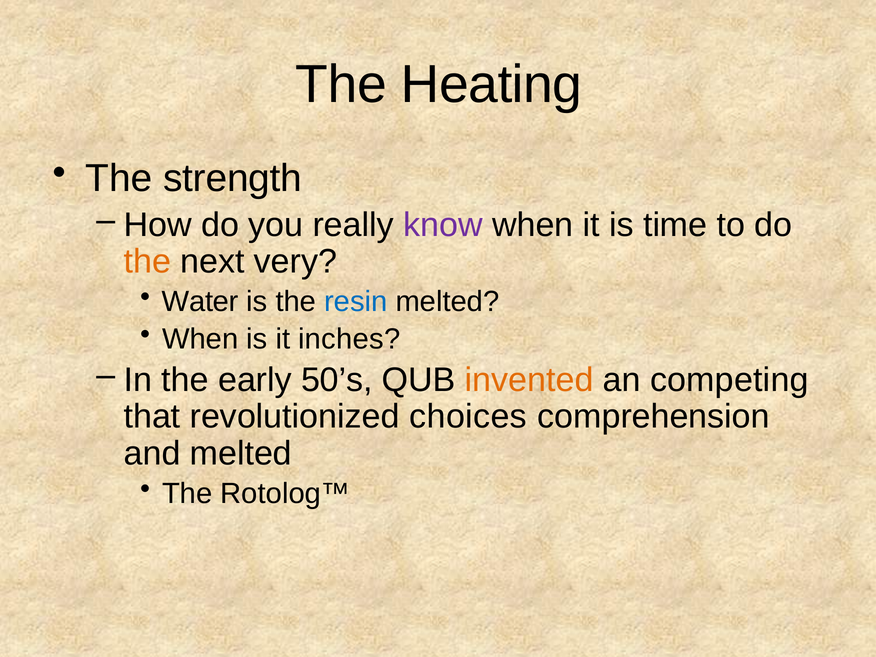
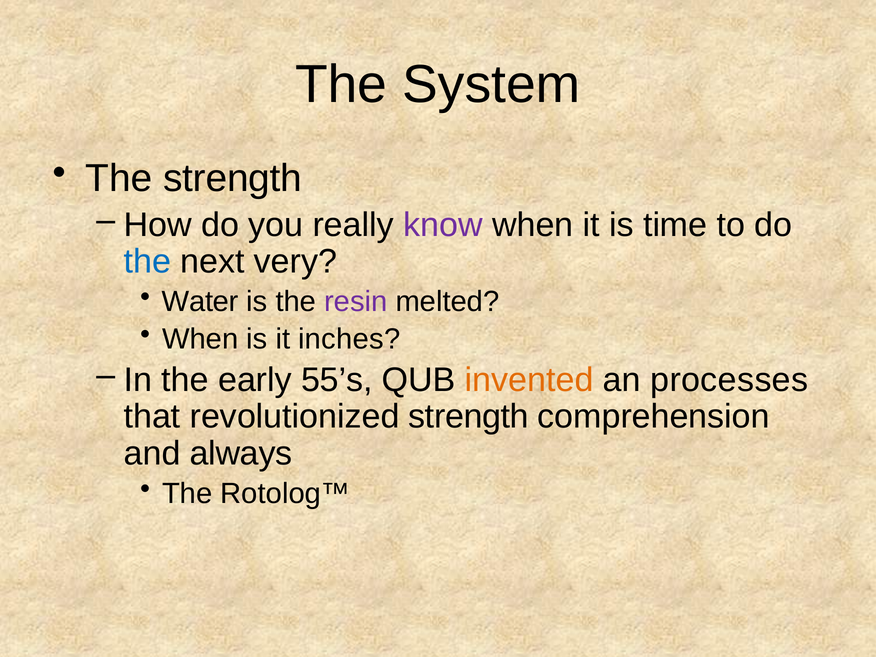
Heating: Heating -> System
the at (147, 262) colour: orange -> blue
resin colour: blue -> purple
50’s: 50’s -> 55’s
competing: competing -> processes
revolutionized choices: choices -> strength
and melted: melted -> always
